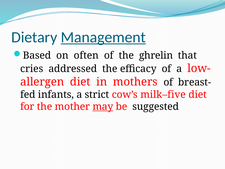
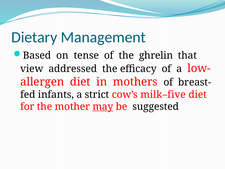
Management underline: present -> none
often: often -> tense
cries: cries -> view
